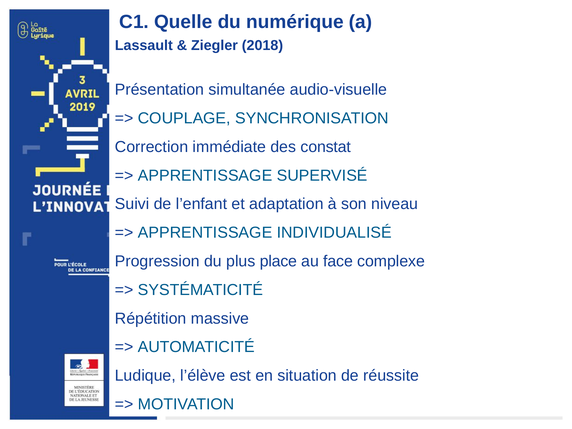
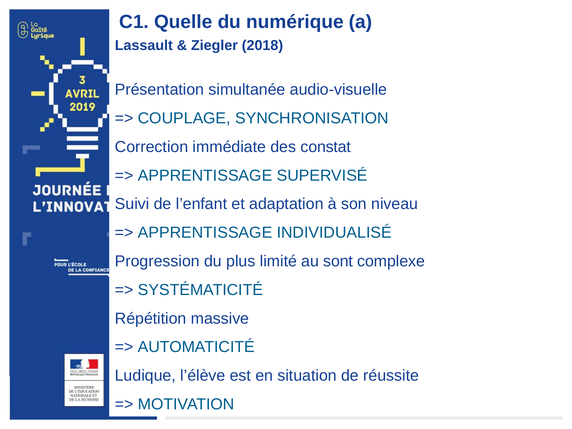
place: place -> limité
face: face -> sont
